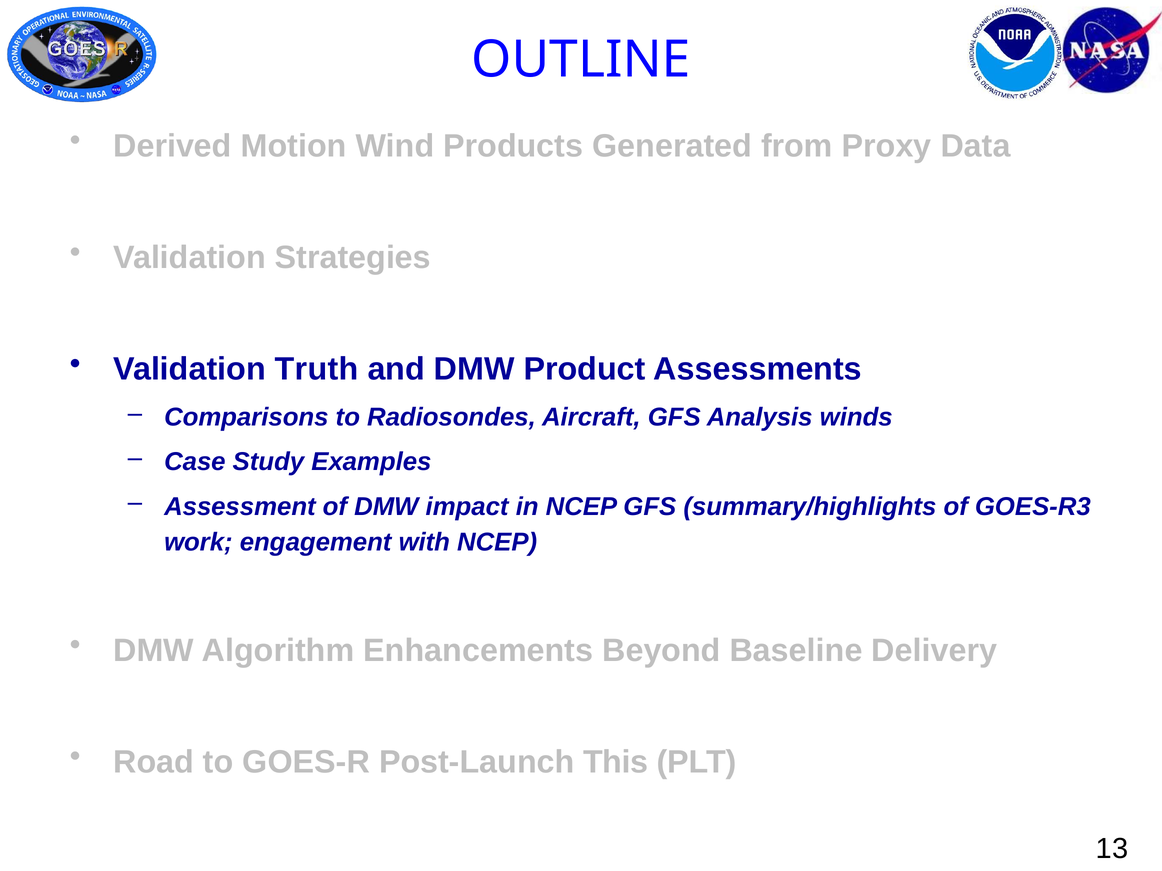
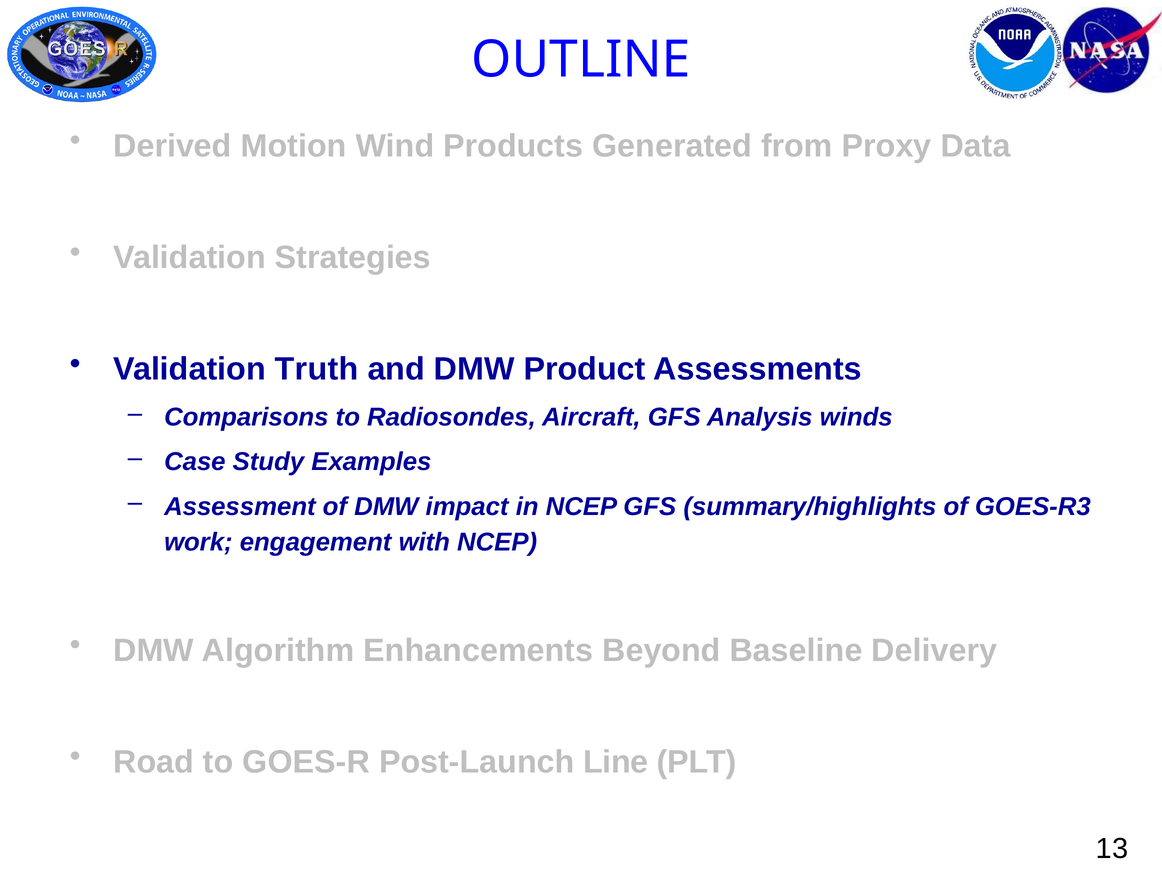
This: This -> Line
